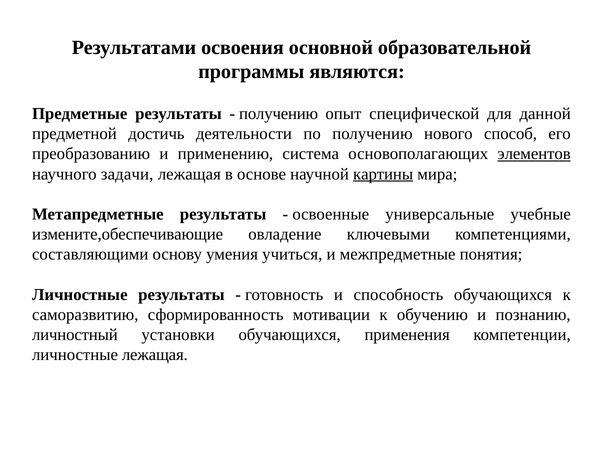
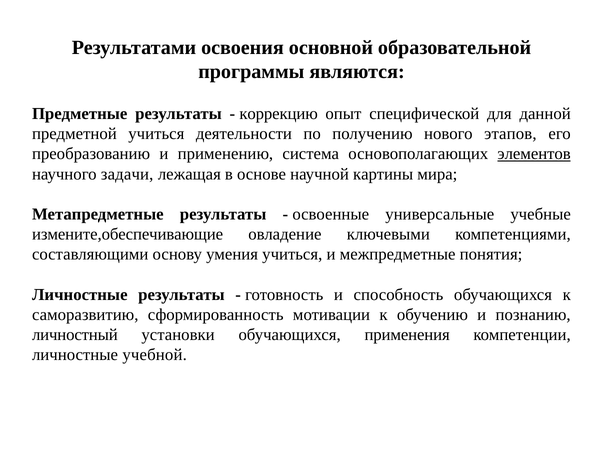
получению at (279, 114): получению -> коррекцию
предметной достичь: достичь -> учиться
способ: способ -> этапов
картины underline: present -> none
личностные лежащая: лежащая -> учебной
